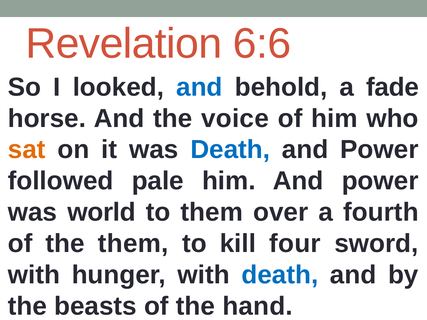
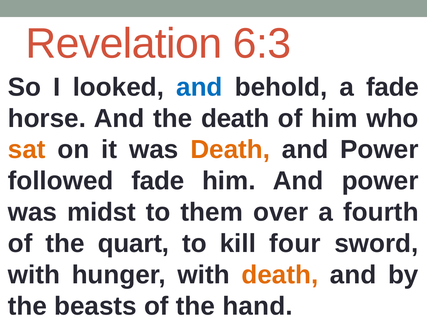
6:6: 6:6 -> 6:3
the voice: voice -> death
Death at (230, 150) colour: blue -> orange
followed pale: pale -> fade
world: world -> midst
the them: them -> quart
death at (280, 275) colour: blue -> orange
